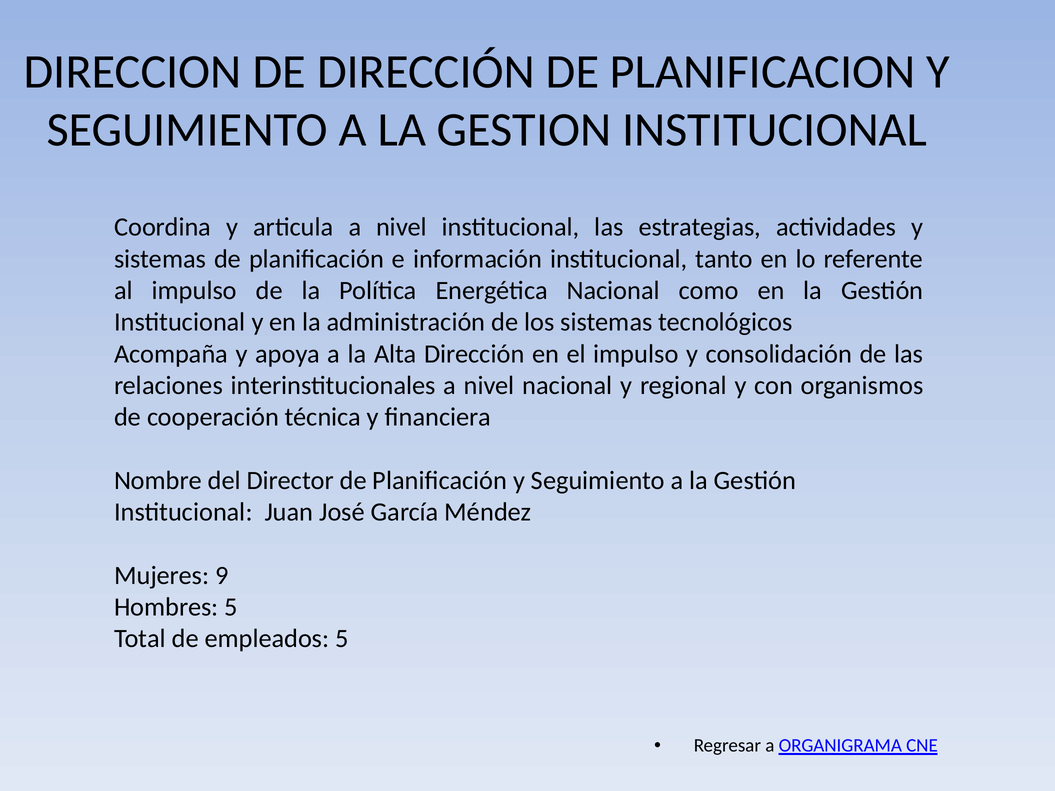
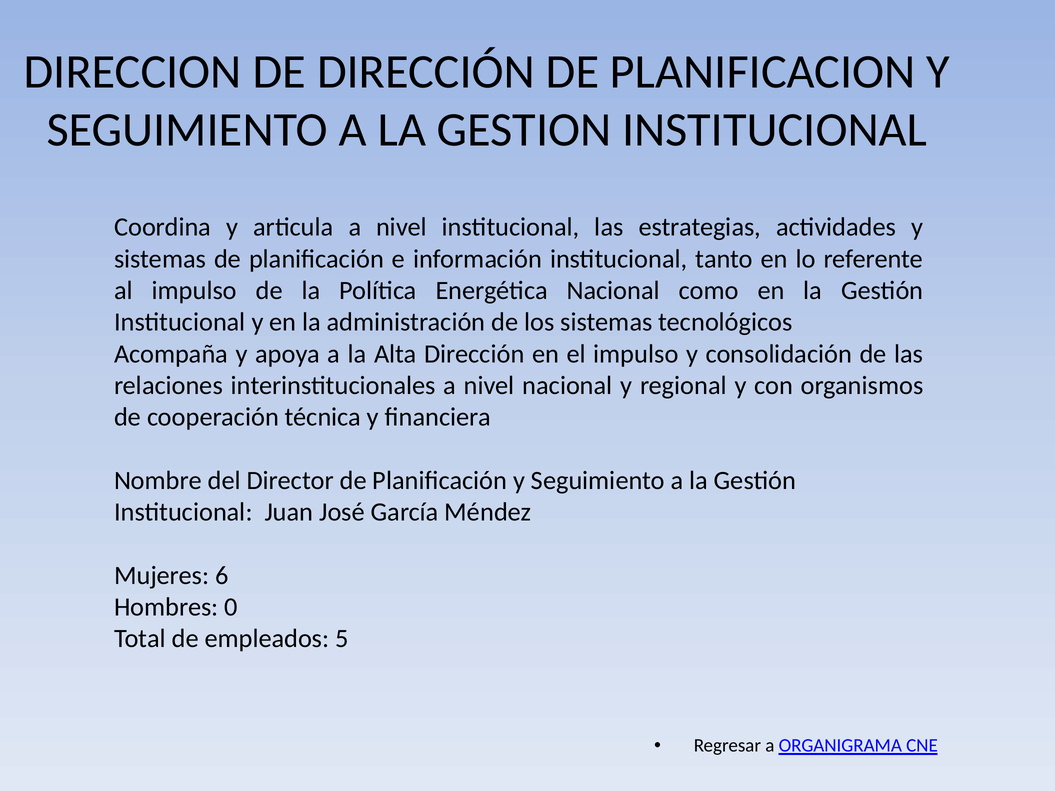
9: 9 -> 6
Hombres 5: 5 -> 0
